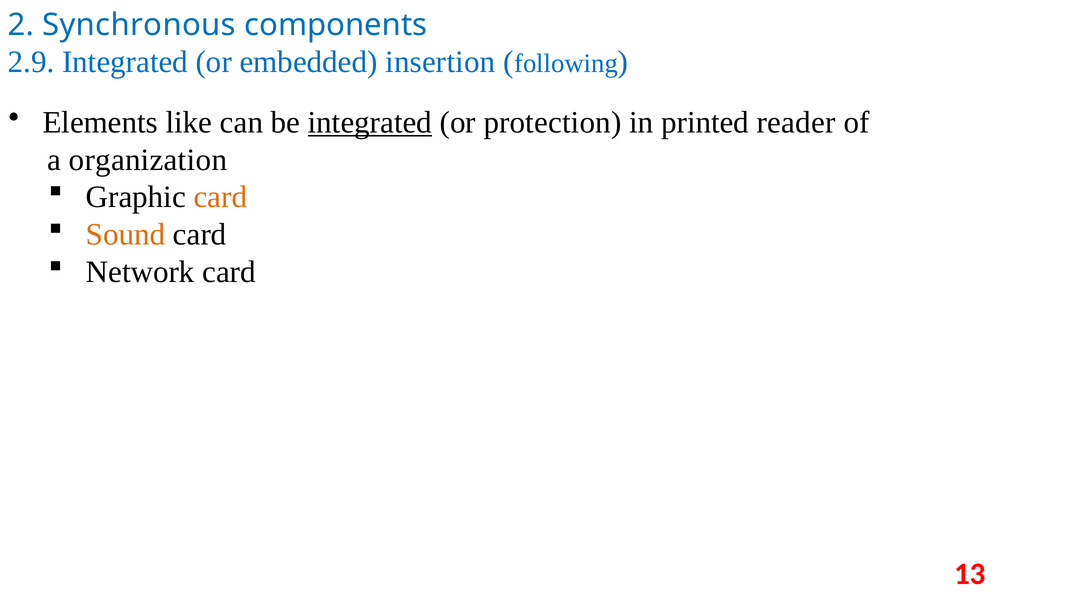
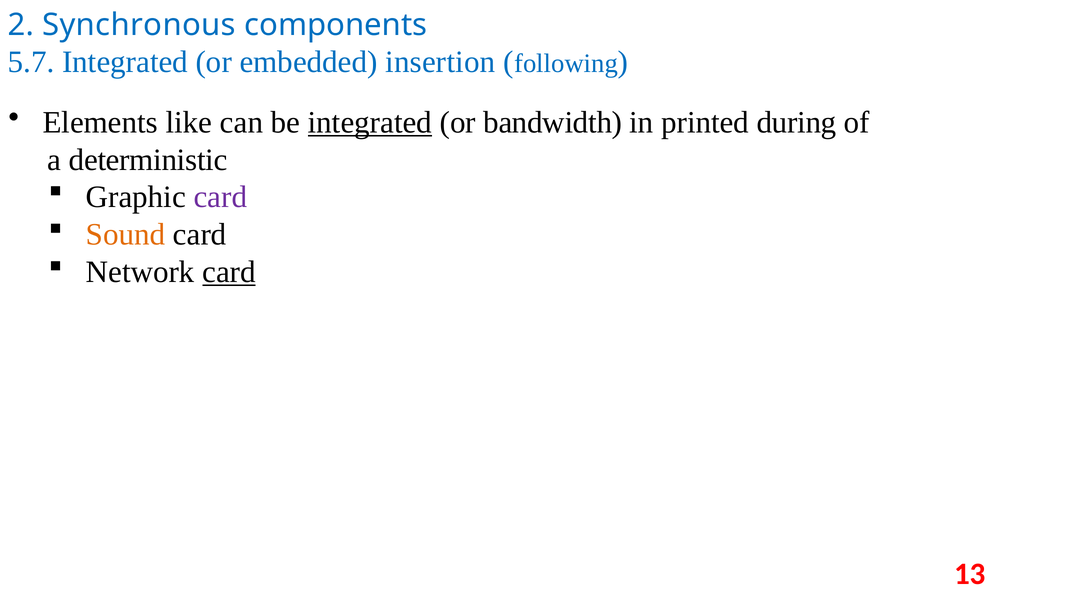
2.9: 2.9 -> 5.7
protection: protection -> bandwidth
reader: reader -> during
organization: organization -> deterministic
card at (220, 197) colour: orange -> purple
card at (229, 272) underline: none -> present
